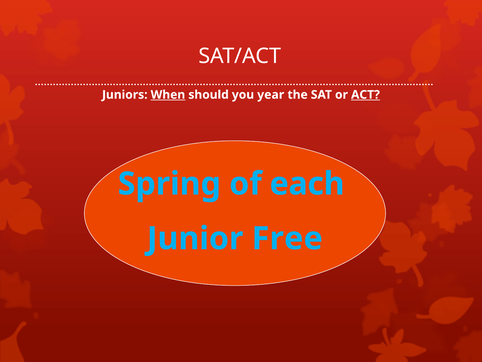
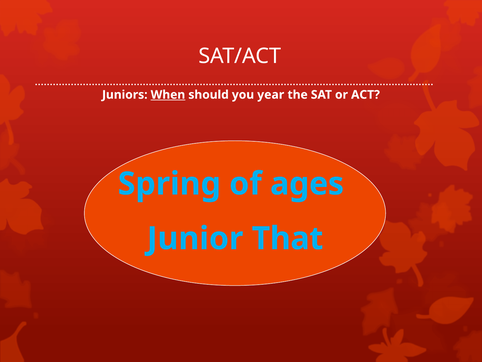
ACT underline: present -> none
each: each -> ages
Free: Free -> That
